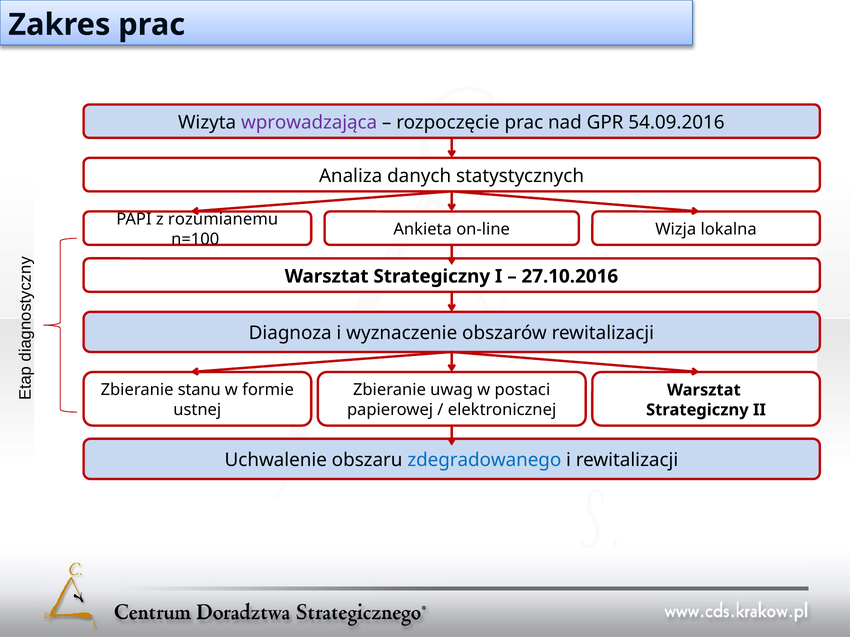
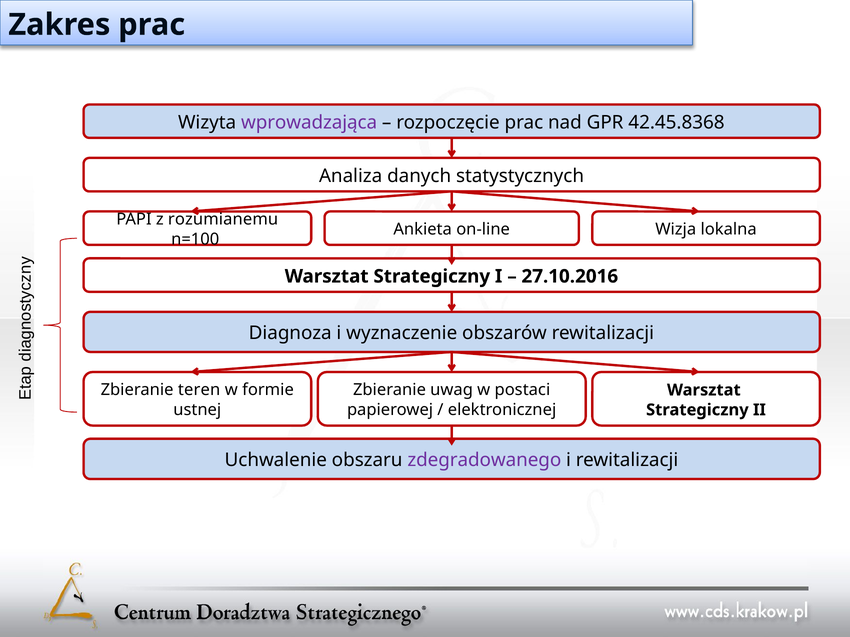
54.09.2016: 54.09.2016 -> 42.45.8368
stanu: stanu -> teren
zdegradowanego colour: blue -> purple
